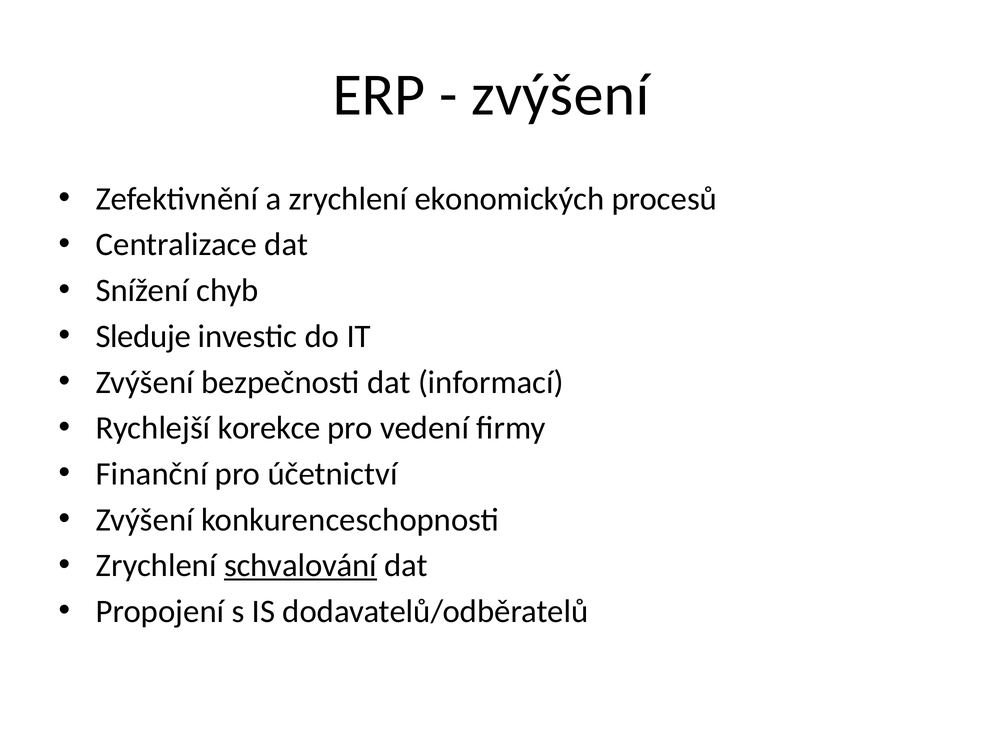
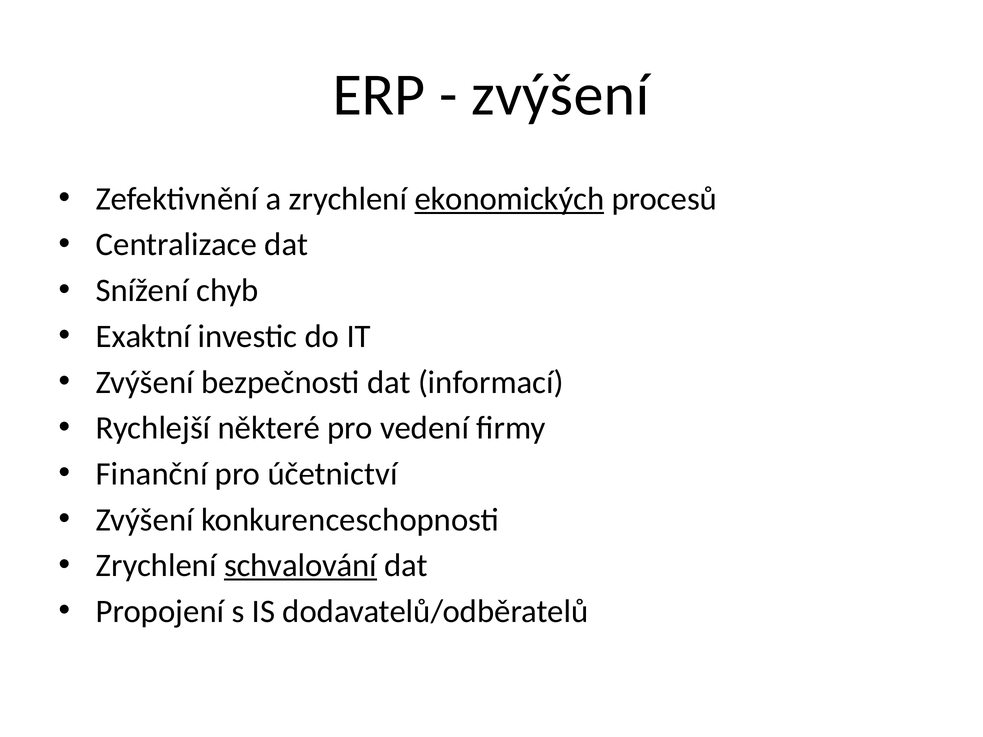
ekonomických underline: none -> present
Sleduje: Sleduje -> Exaktní
korekce: korekce -> některé
